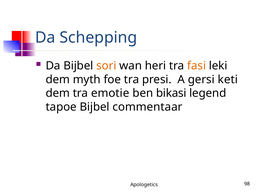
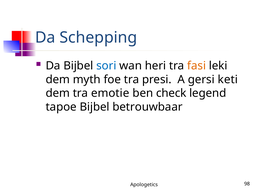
sori colour: orange -> blue
bikasi: bikasi -> check
commentaar: commentaar -> betrouwbaar
